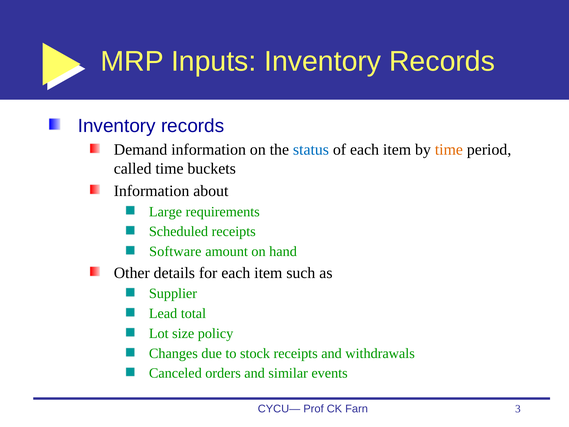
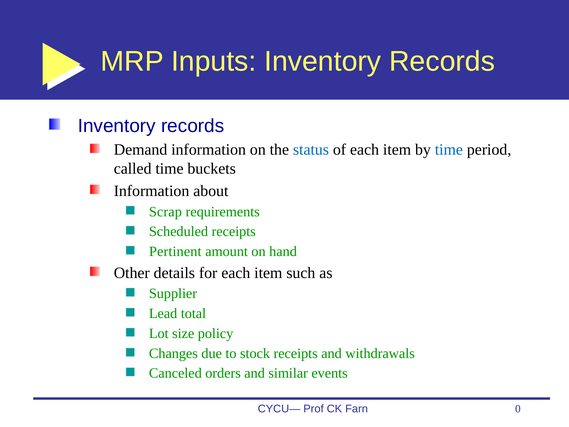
time at (449, 150) colour: orange -> blue
Large: Large -> Scrap
Software: Software -> Pertinent
3: 3 -> 0
